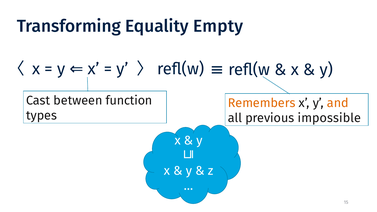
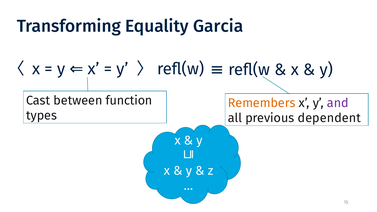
Empty: Empty -> Garcia
and colour: orange -> purple
impossible: impossible -> dependent
